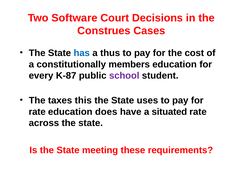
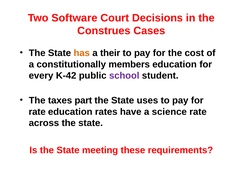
has colour: blue -> orange
thus: thus -> their
K-87: K-87 -> K-42
this: this -> part
does: does -> rates
situated: situated -> science
